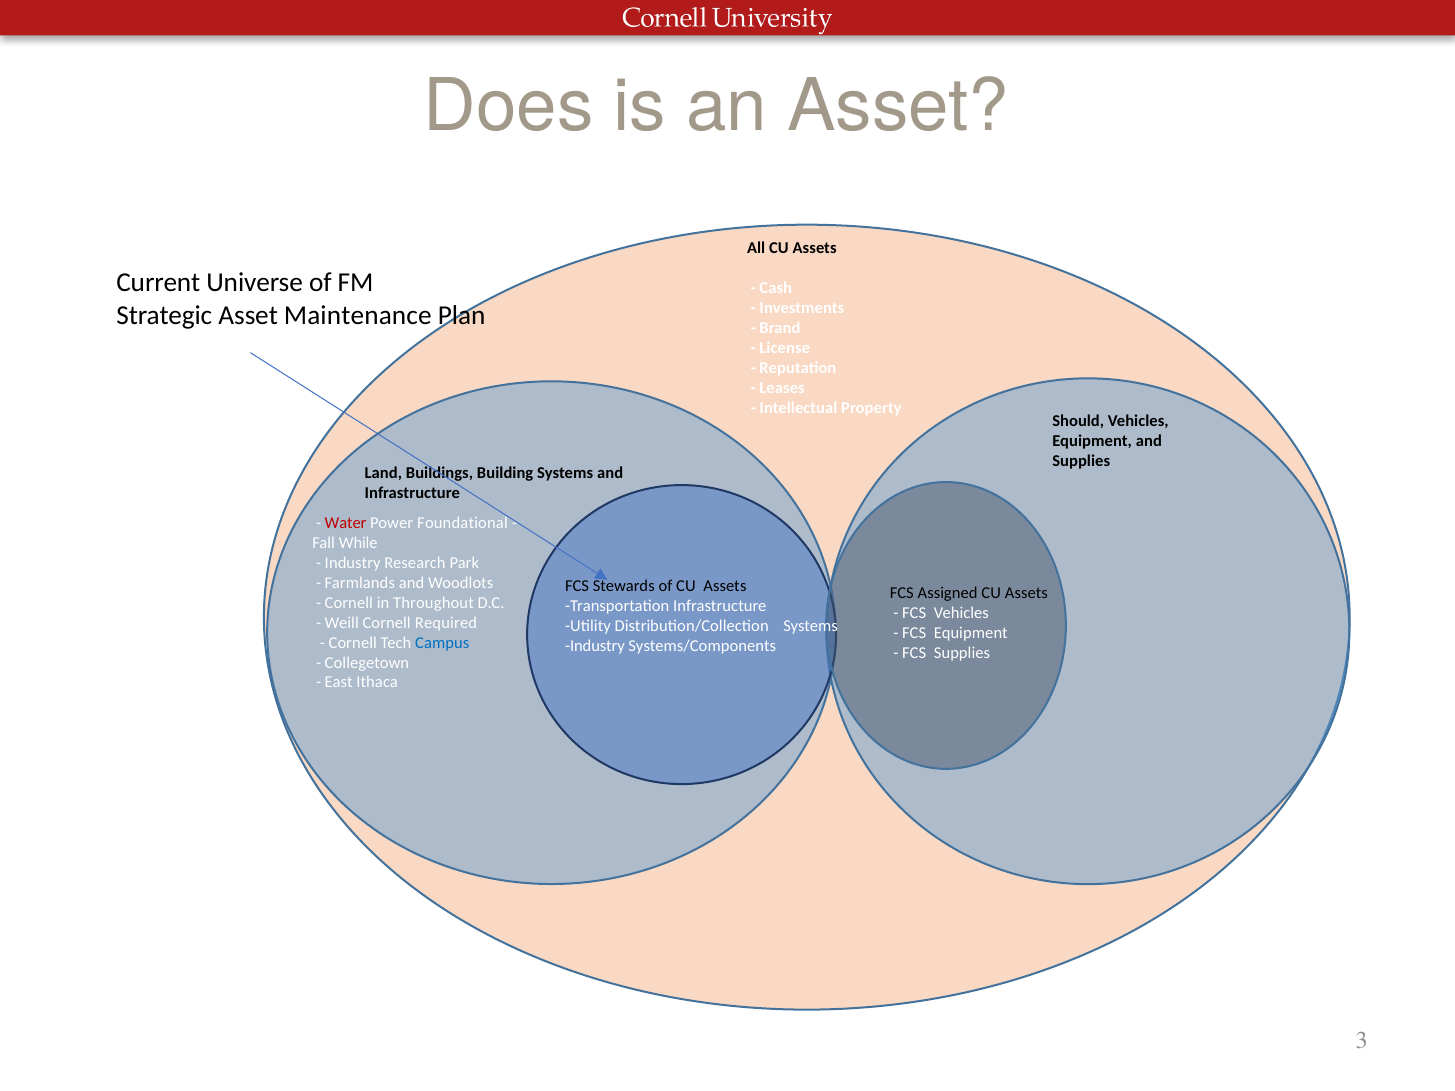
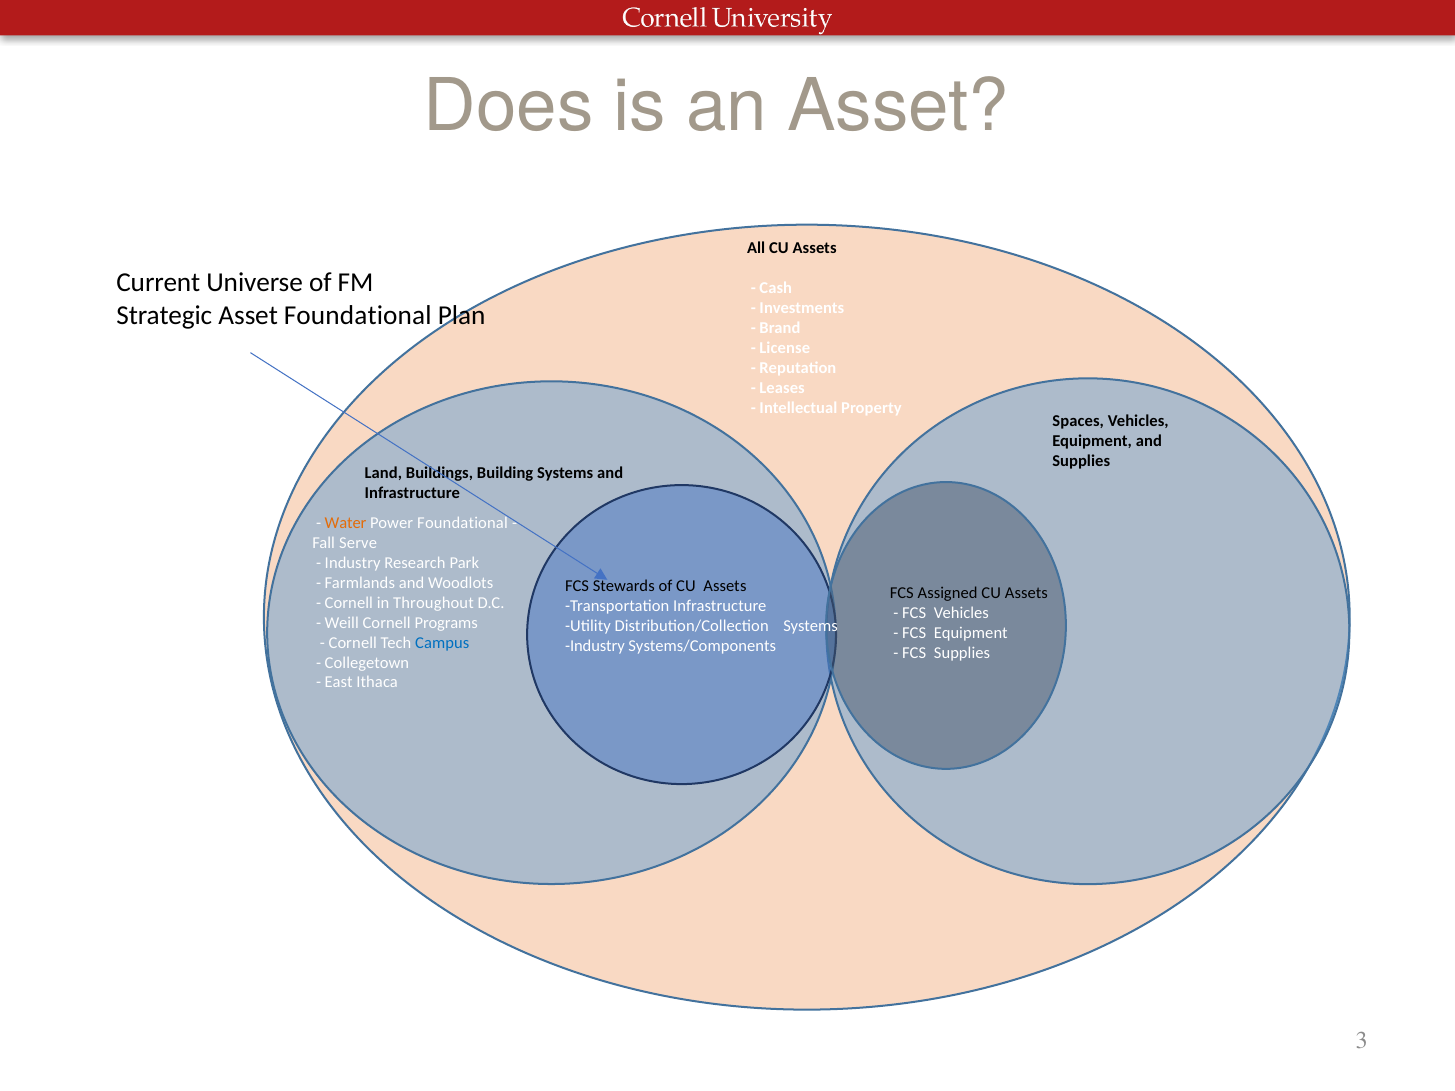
Asset Maintenance: Maintenance -> Foundational
Should: Should -> Spaces
Water colour: red -> orange
While: While -> Serve
Required: Required -> Programs
